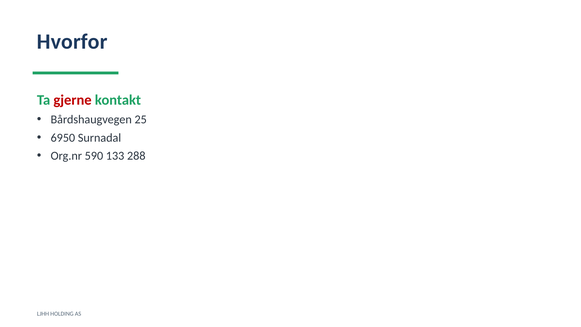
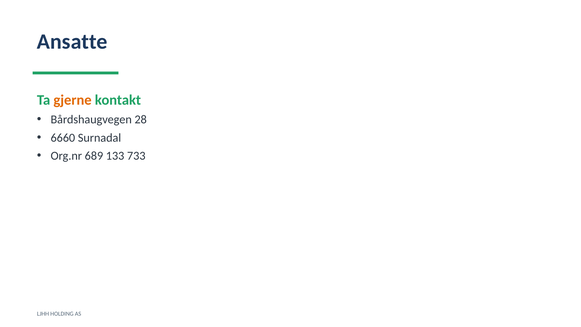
Hvorfor: Hvorfor -> Ansatte
gjerne colour: red -> orange
25: 25 -> 28
6950: 6950 -> 6660
590: 590 -> 689
288: 288 -> 733
